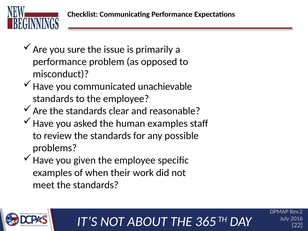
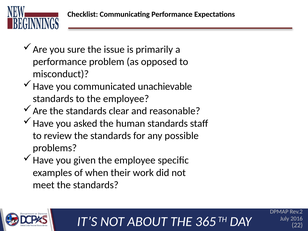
human examples: examples -> standards
